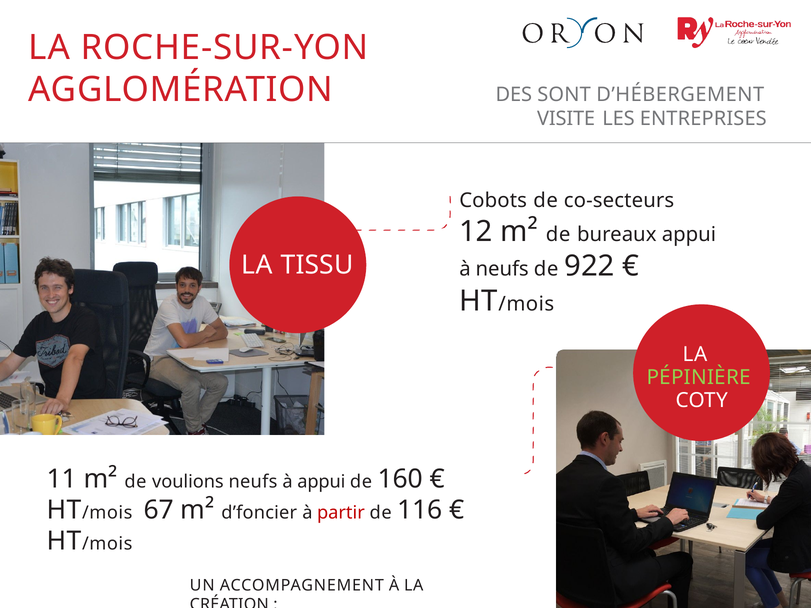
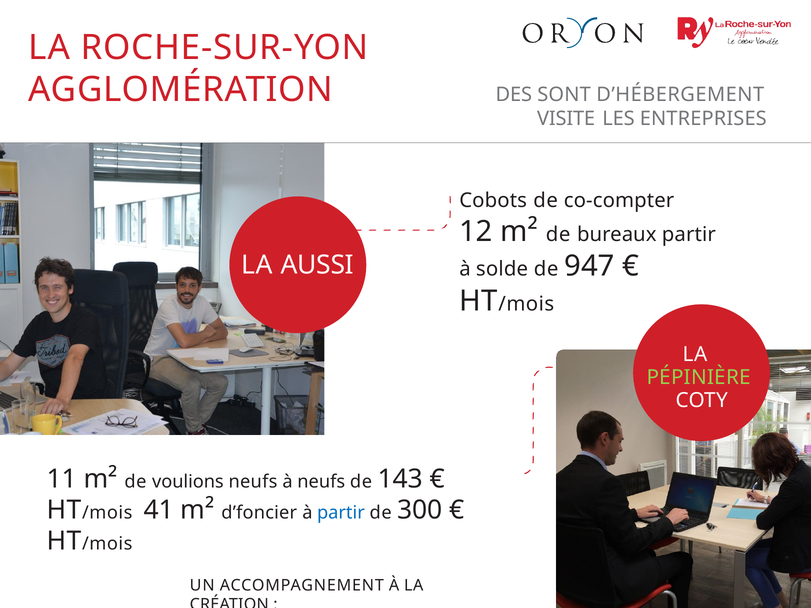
co-secteurs: co-secteurs -> co-compter
bureaux appui: appui -> partir
TISSU: TISSU -> AUSSI
à neufs: neufs -> solde
922: 922 -> 947
à appui: appui -> neufs
160: 160 -> 143
67: 67 -> 41
partir at (341, 513) colour: red -> blue
116: 116 -> 300
